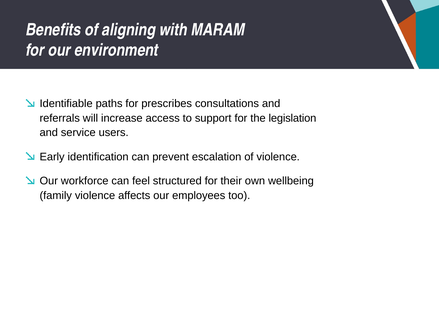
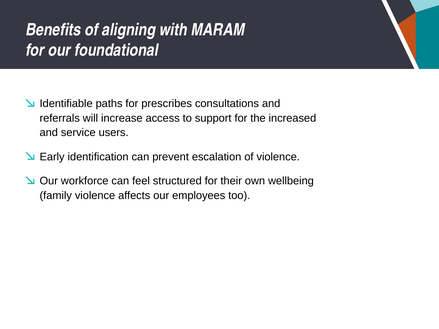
environment: environment -> foundational
legislation: legislation -> increased
